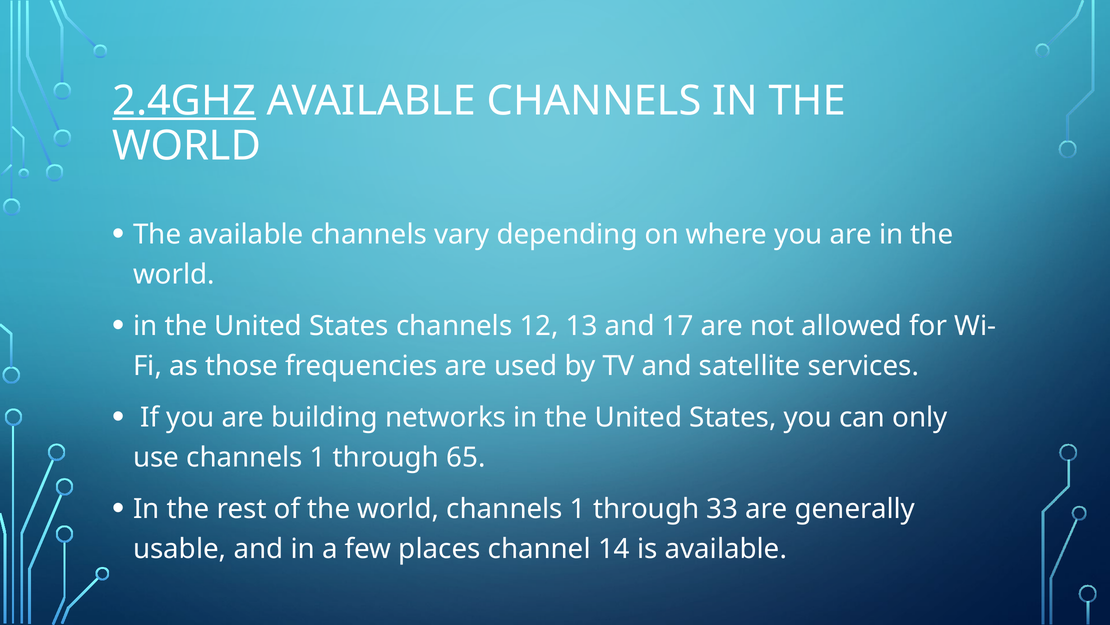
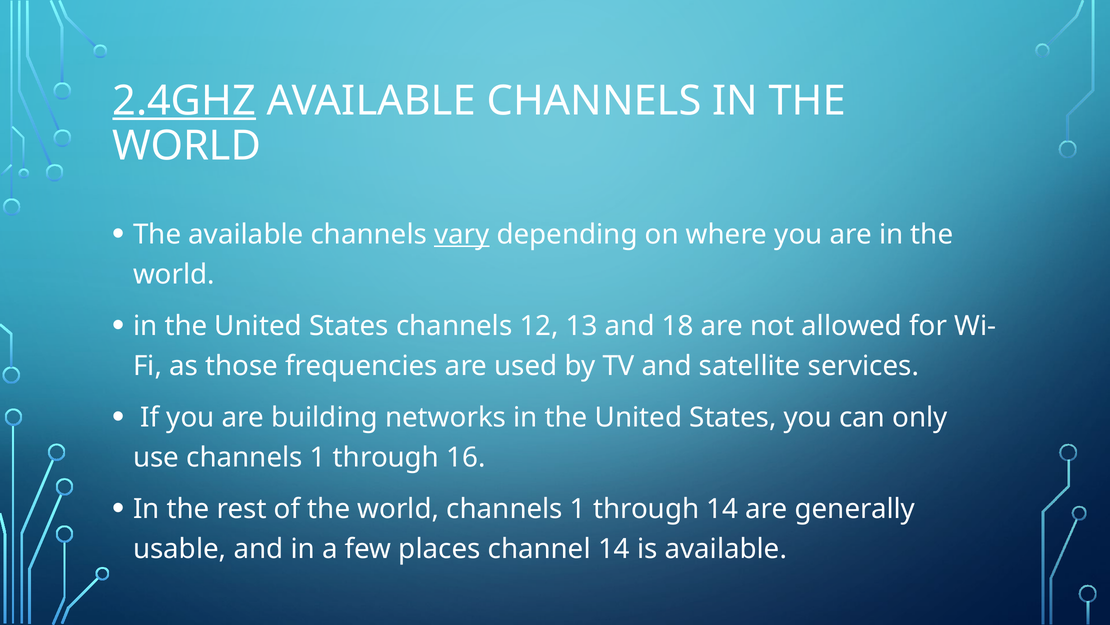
vary underline: none -> present
17: 17 -> 18
65: 65 -> 16
through 33: 33 -> 14
